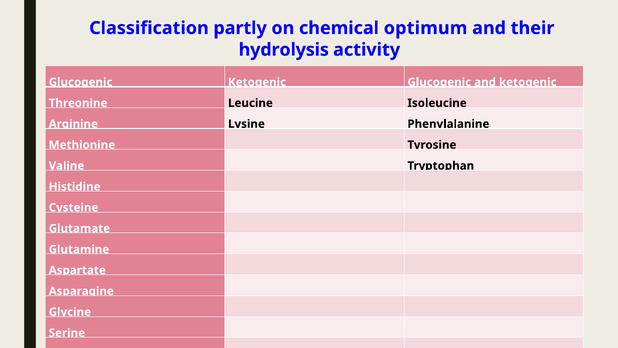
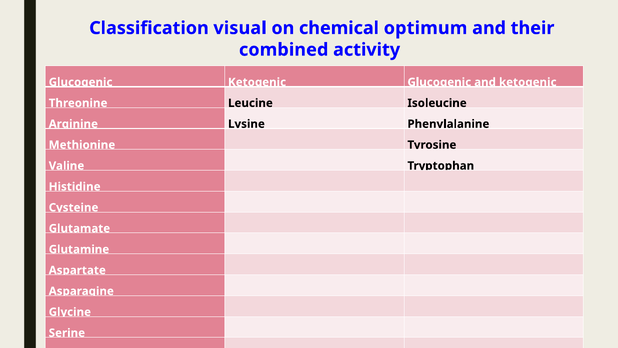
partly: partly -> visual
hydrolysis: hydrolysis -> combined
